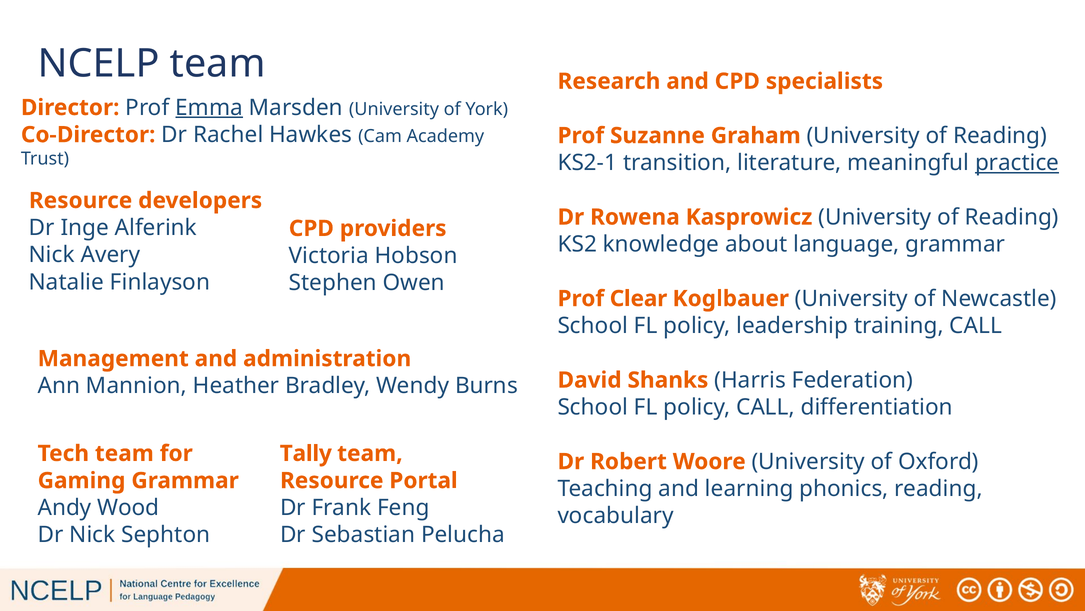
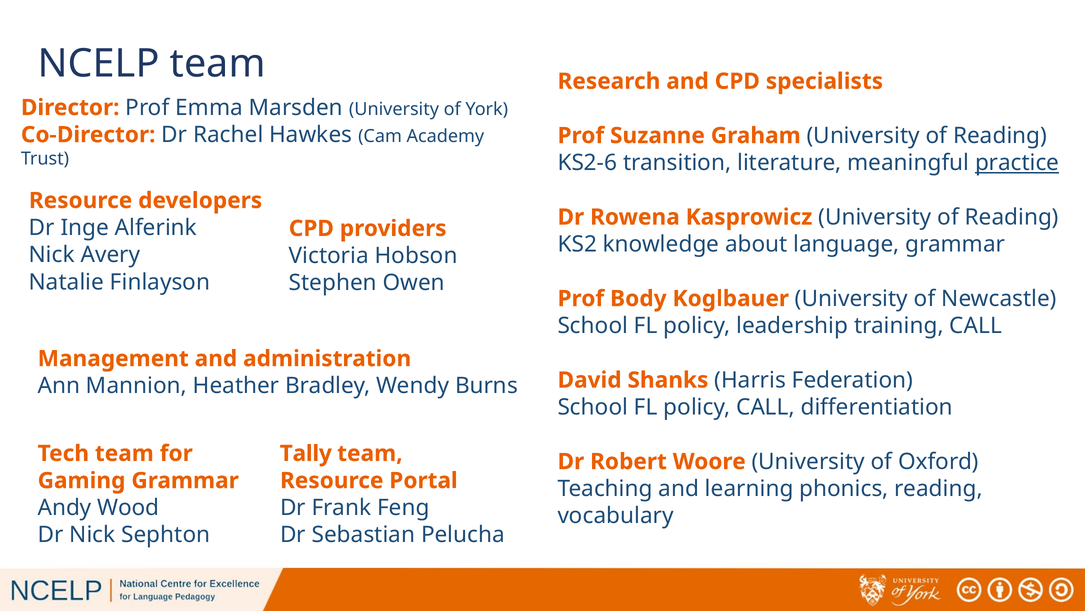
Emma underline: present -> none
KS2-1: KS2-1 -> KS2-6
Clear: Clear -> Body
